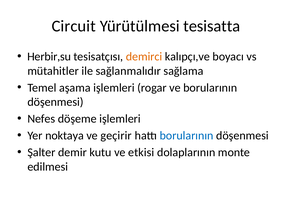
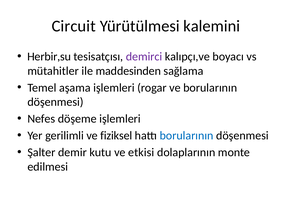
tesisatta: tesisatta -> kalemini
demirci colour: orange -> purple
sağlanmalıdır: sağlanmalıdır -> maddesinden
noktaya: noktaya -> gerilimli
geçirir: geçirir -> fiziksel
